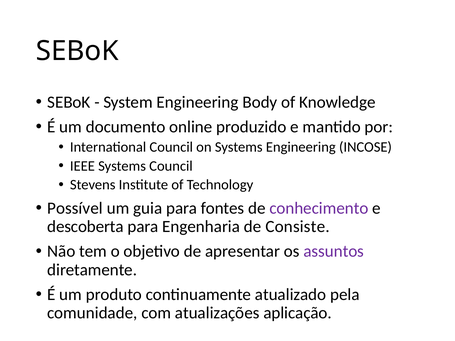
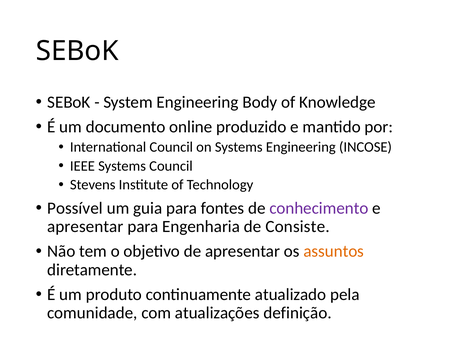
descoberta at (85, 227): descoberta -> apresentar
assuntos colour: purple -> orange
aplicação: aplicação -> definição
